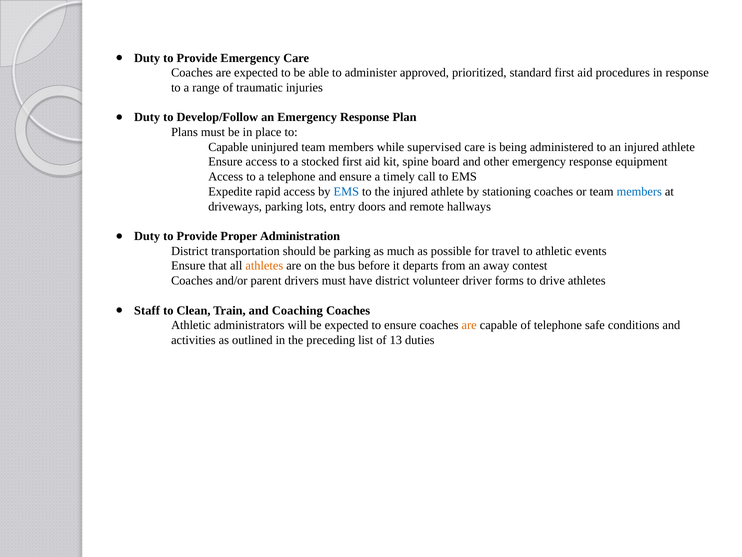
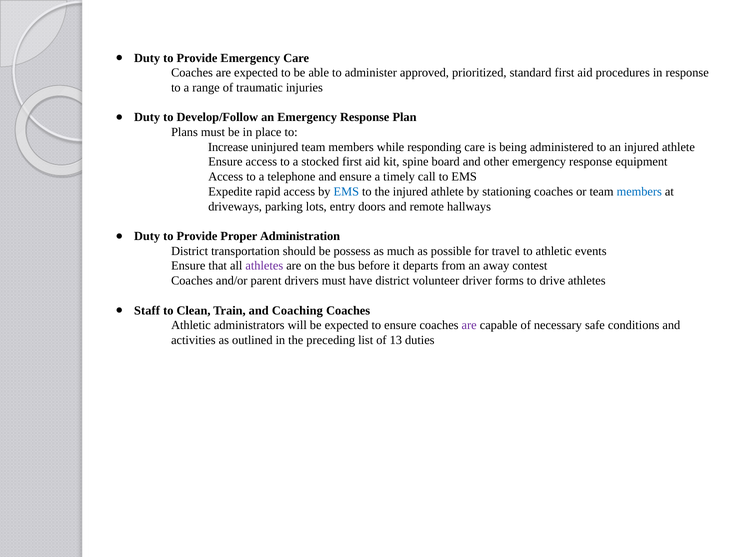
Capable at (228, 147): Capable -> Increase
supervised: supervised -> responding
be parking: parking -> possess
athletes at (264, 266) colour: orange -> purple
are at (469, 325) colour: orange -> purple
of telephone: telephone -> necessary
